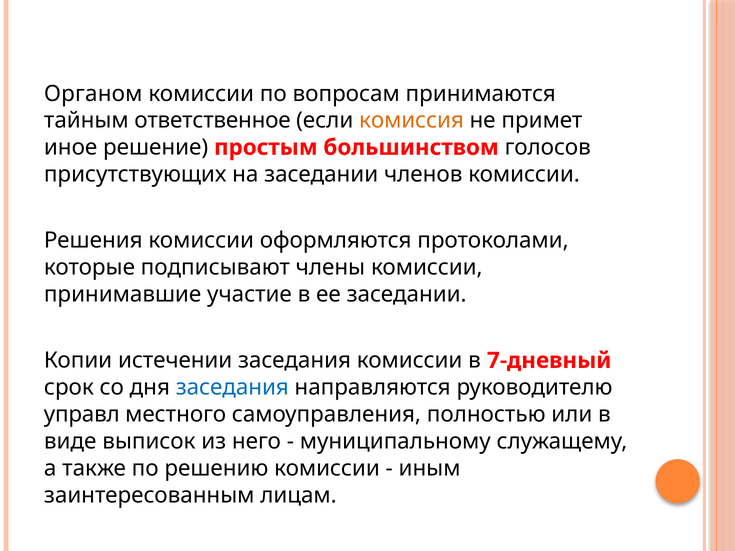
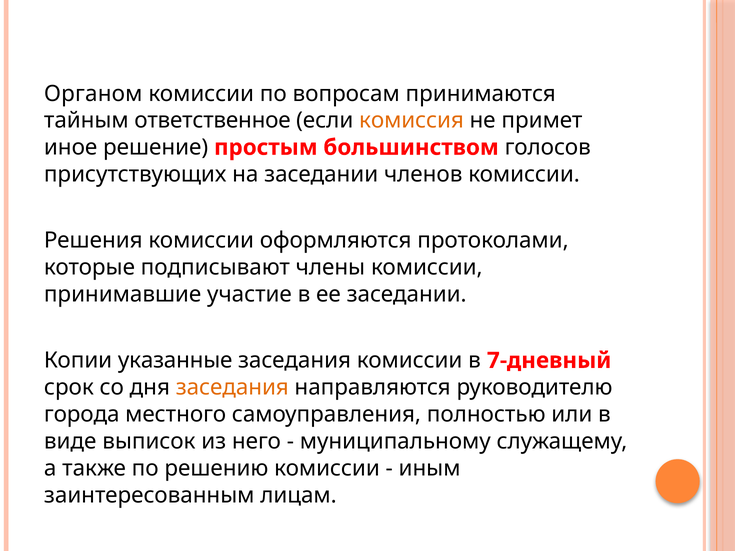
истечении: истечении -> указанные
заседания at (232, 388) colour: blue -> orange
управл: управл -> города
